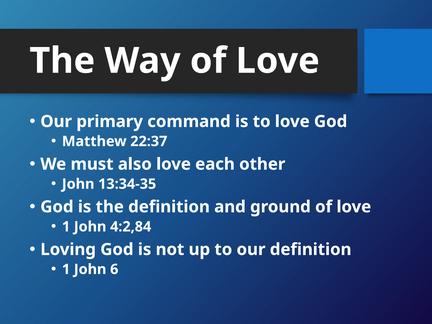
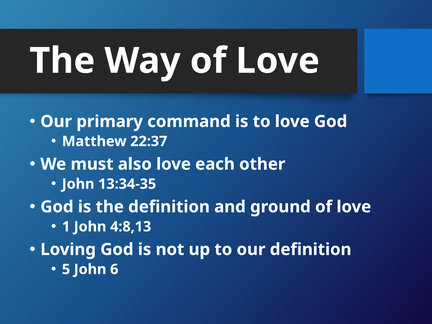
4:2,84: 4:2,84 -> 4:8,13
1 at (66, 269): 1 -> 5
